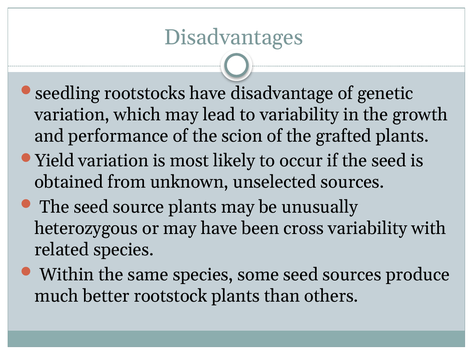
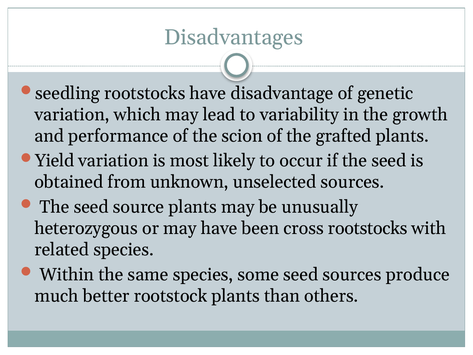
cross variability: variability -> rootstocks
